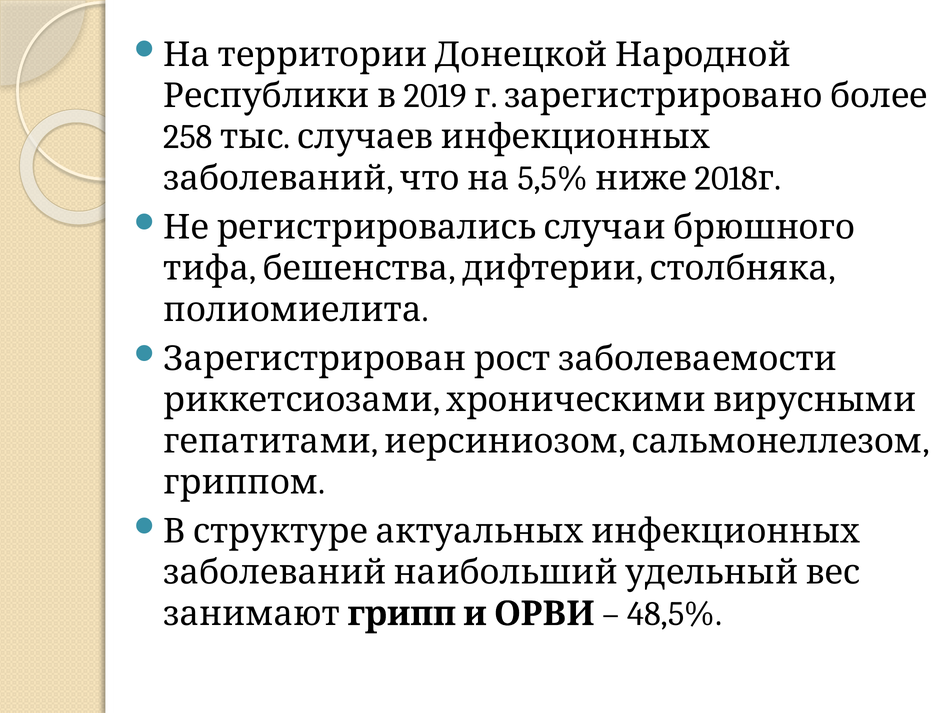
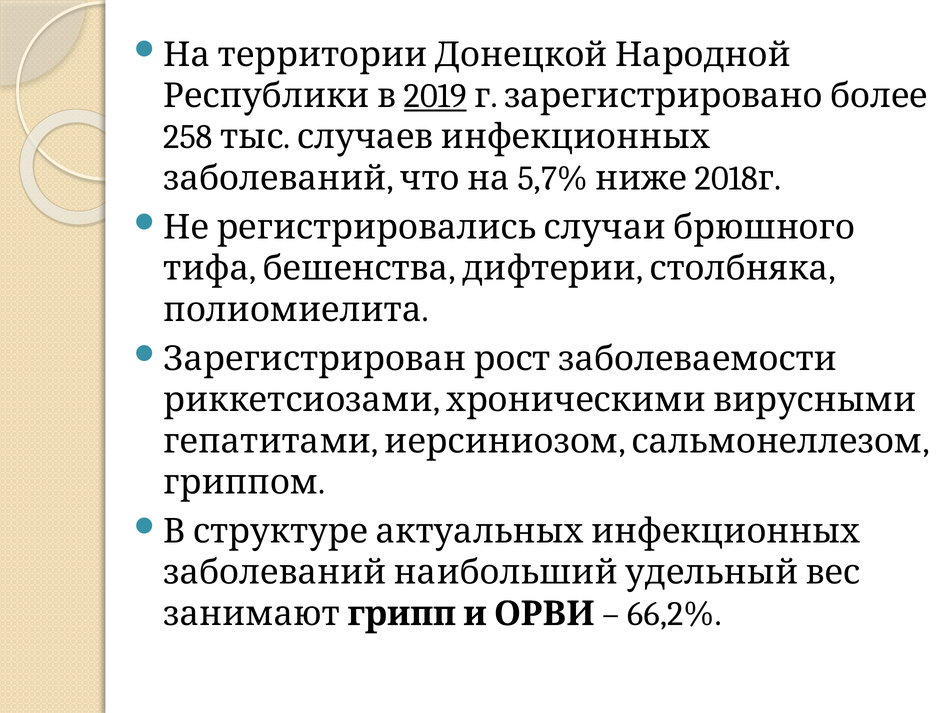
2019 underline: none -> present
5,5%: 5,5% -> 5,7%
48,5%: 48,5% -> 66,2%
